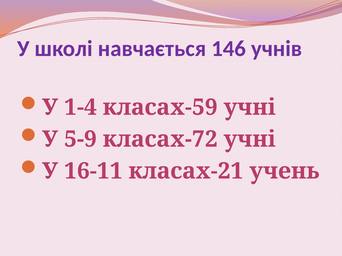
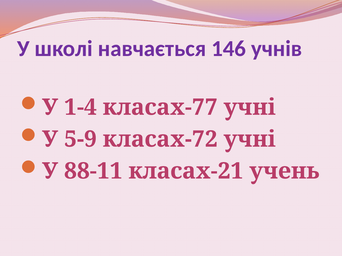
класах-59: класах-59 -> класах-77
16-11: 16-11 -> 88-11
